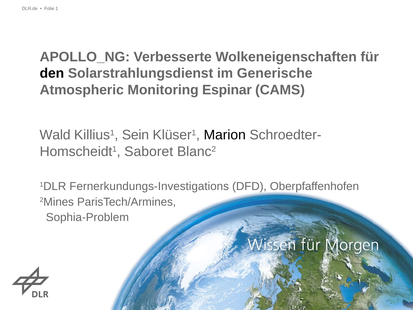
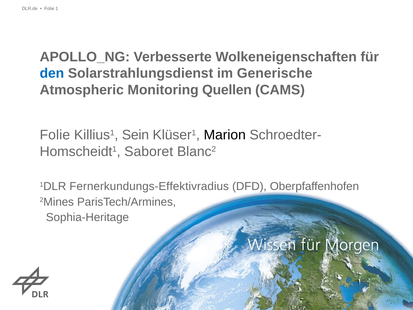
den colour: black -> blue
Espinar: Espinar -> Quellen
Wald at (55, 135): Wald -> Folie
Fernerkundungs-Investigations: Fernerkundungs-Investigations -> Fernerkundungs-Effektivradius
Sophia-Problem: Sophia-Problem -> Sophia-Heritage
